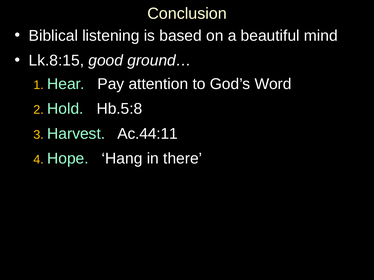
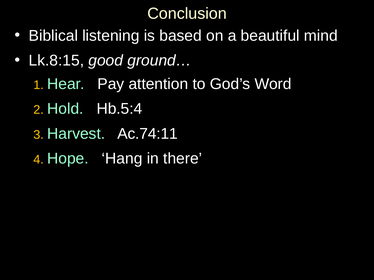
Hb.5:8: Hb.5:8 -> Hb.5:4
Ac.44:11: Ac.44:11 -> Ac.74:11
